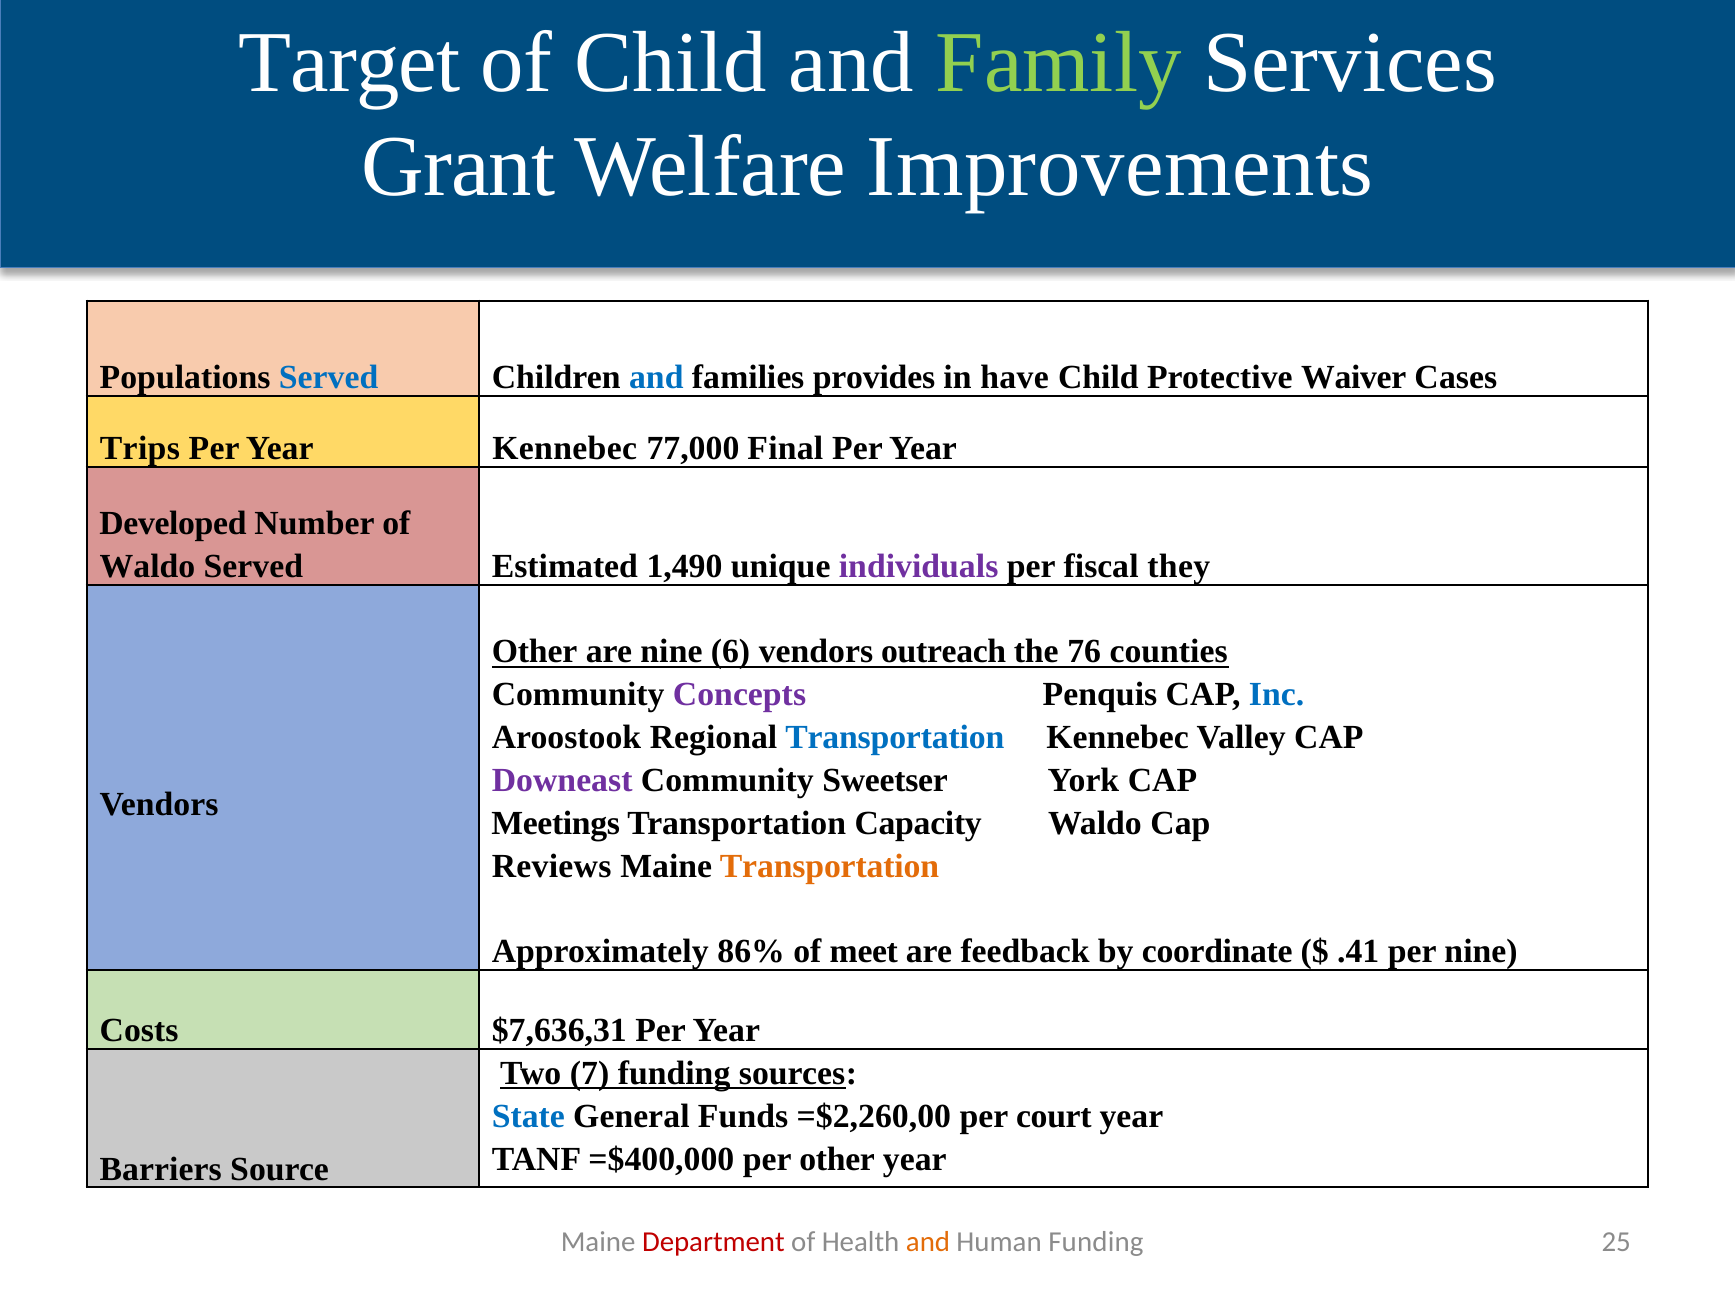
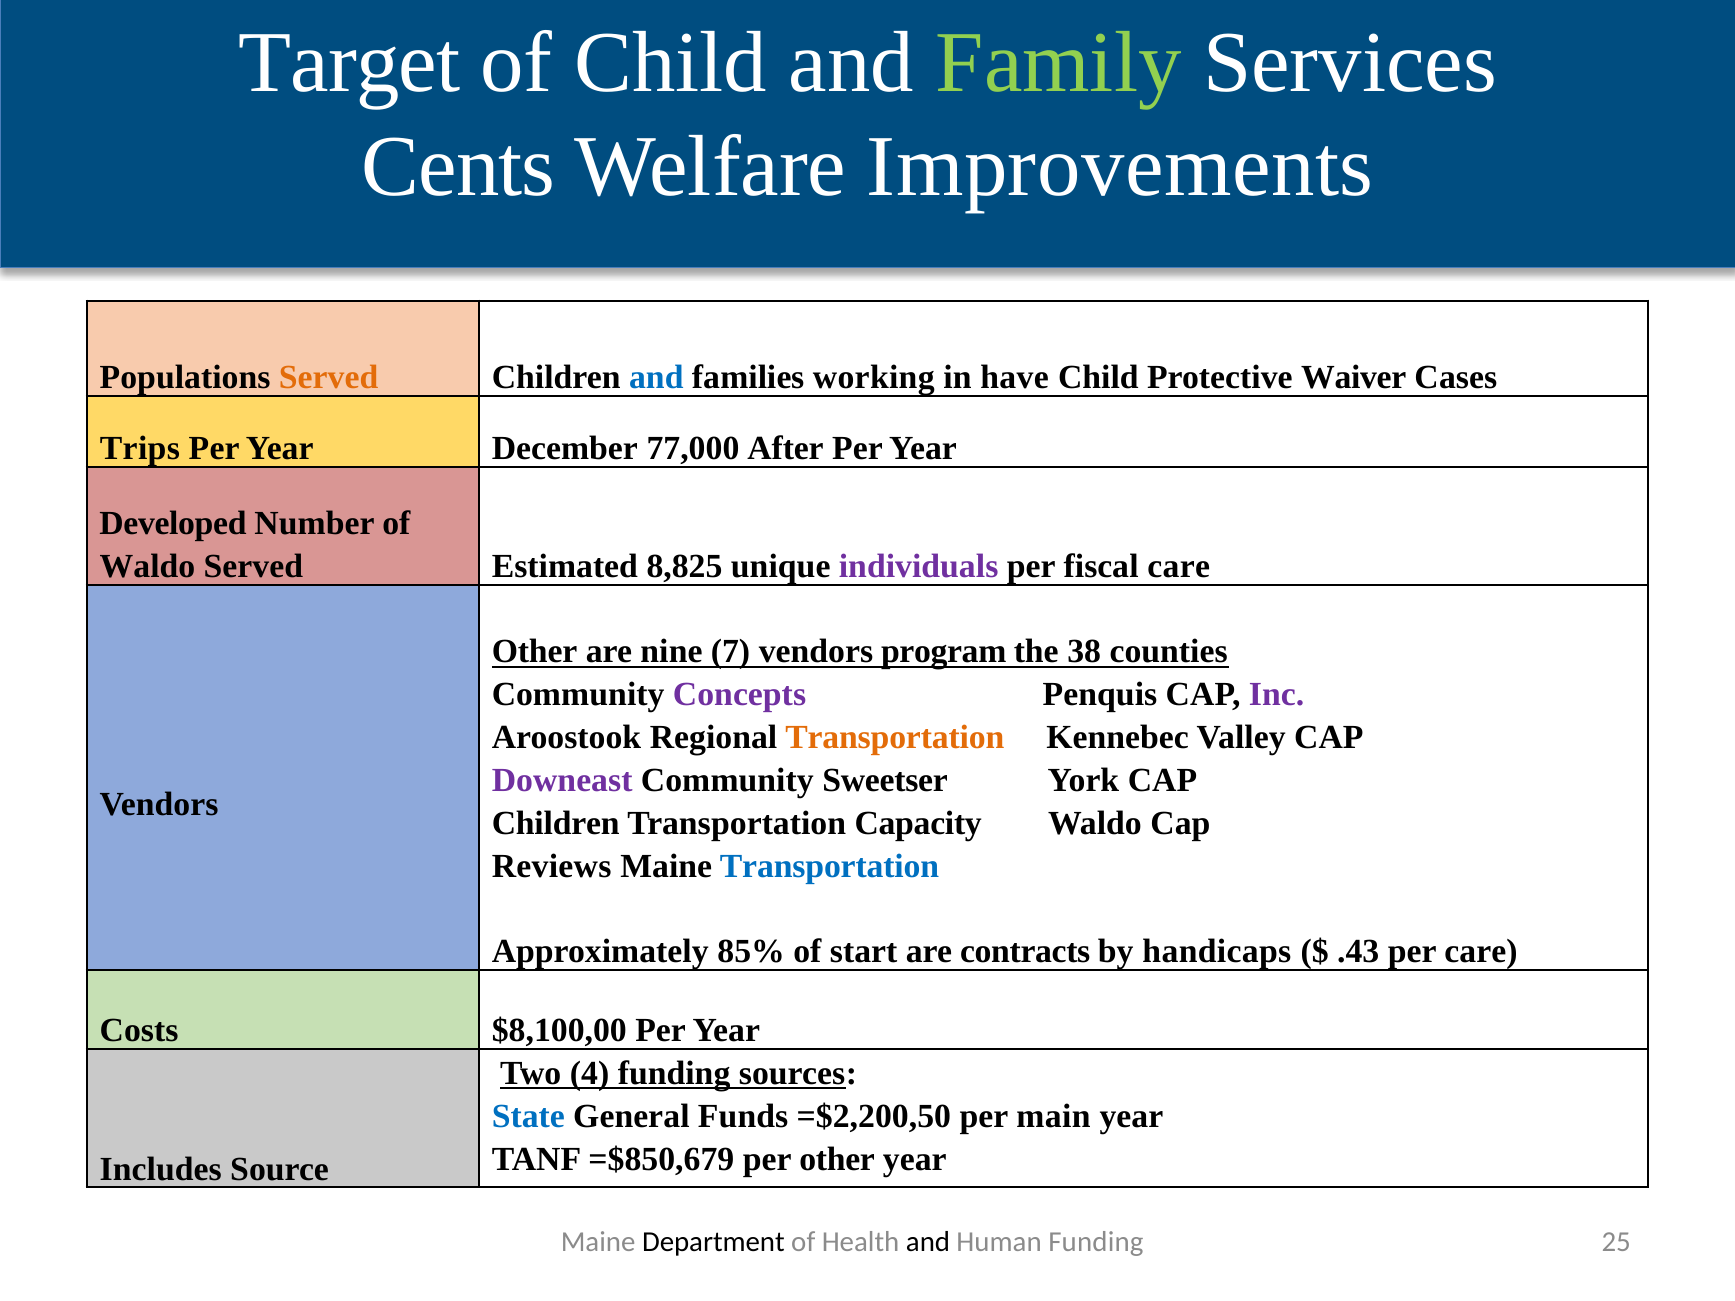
Grant: Grant -> Cents
Served at (329, 377) colour: blue -> orange
provides: provides -> working
Year Kennebec: Kennebec -> December
Final: Final -> After
1,490: 1,490 -> 8,825
fiscal they: they -> care
6: 6 -> 7
outreach: outreach -> program
76: 76 -> 38
Inc colour: blue -> purple
Transportation at (895, 738) colour: blue -> orange
Meetings at (556, 823): Meetings -> Children
Transportation at (830, 866) colour: orange -> blue
86%: 86% -> 85%
meet: meet -> start
feedback: feedback -> contracts
coordinate: coordinate -> handicaps
.41: .41 -> .43
per nine: nine -> care
$7,636,31: $7,636,31 -> $8,100,00
7: 7 -> 4
=$2,260,00: =$2,260,00 -> =$2,200,50
court: court -> main
=$400,000: =$400,000 -> =$850,679
Barriers: Barriers -> Includes
Department colour: red -> black
and at (928, 1243) colour: orange -> black
